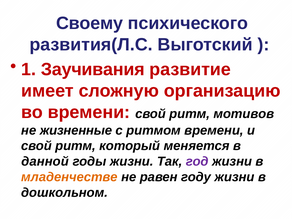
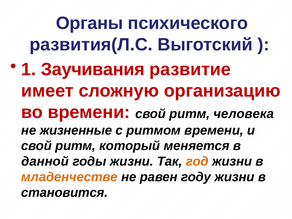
Своему: Своему -> Органы
мотивов: мотивов -> человека
год colour: purple -> orange
дошкольном: дошкольном -> становится
